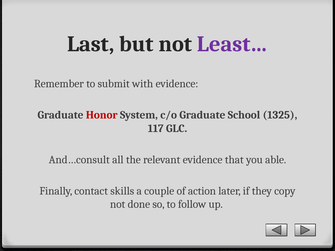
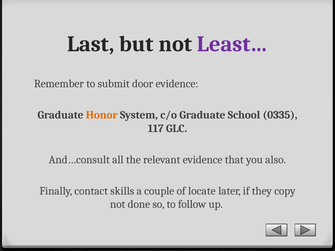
with: with -> door
Honor colour: red -> orange
1325: 1325 -> 0335
able: able -> also
action: action -> locate
